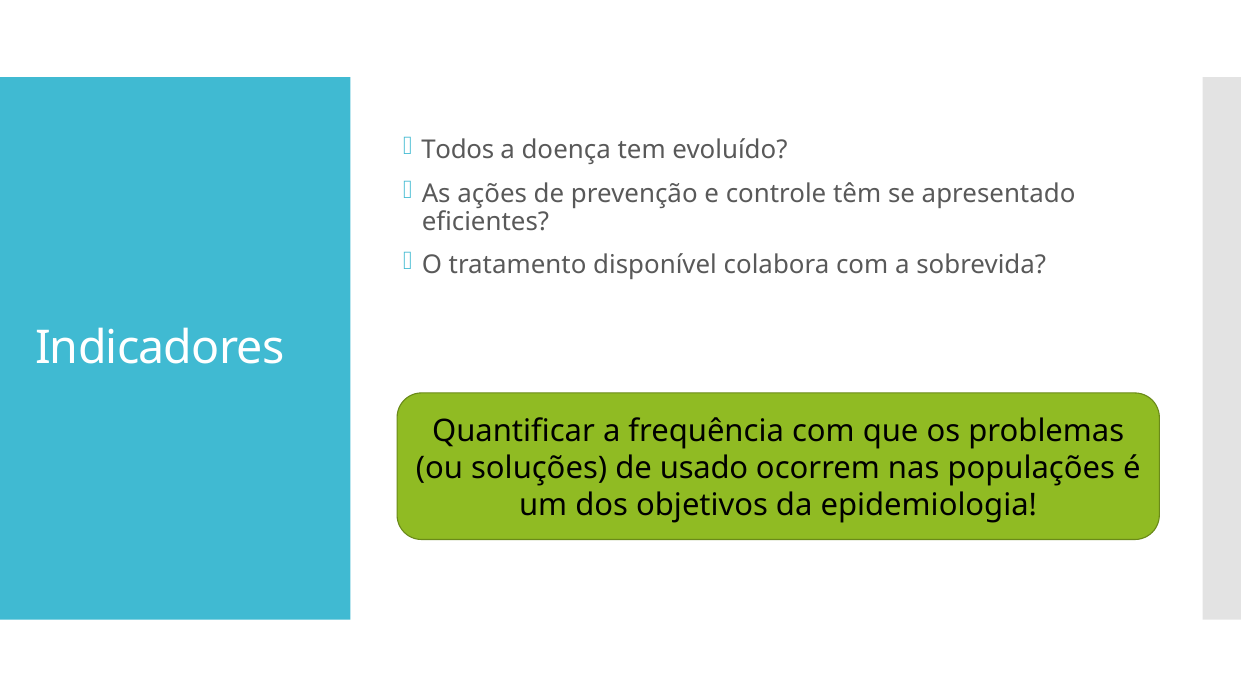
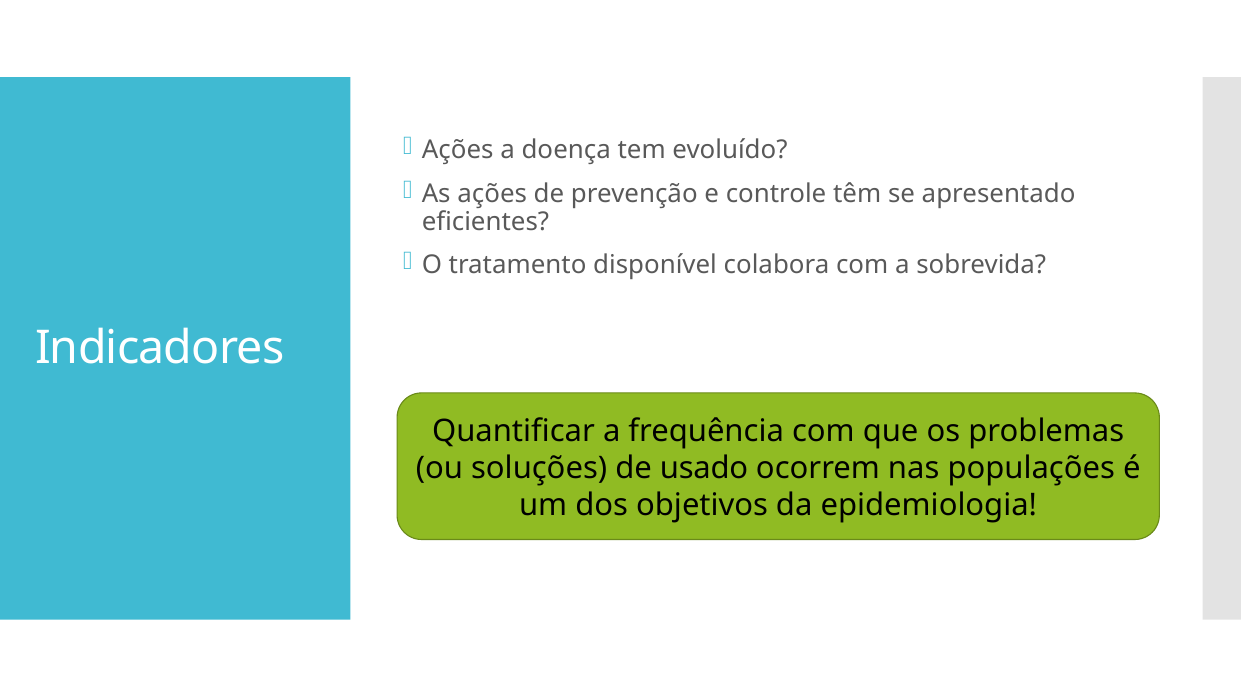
Todos at (458, 150): Todos -> Ações
